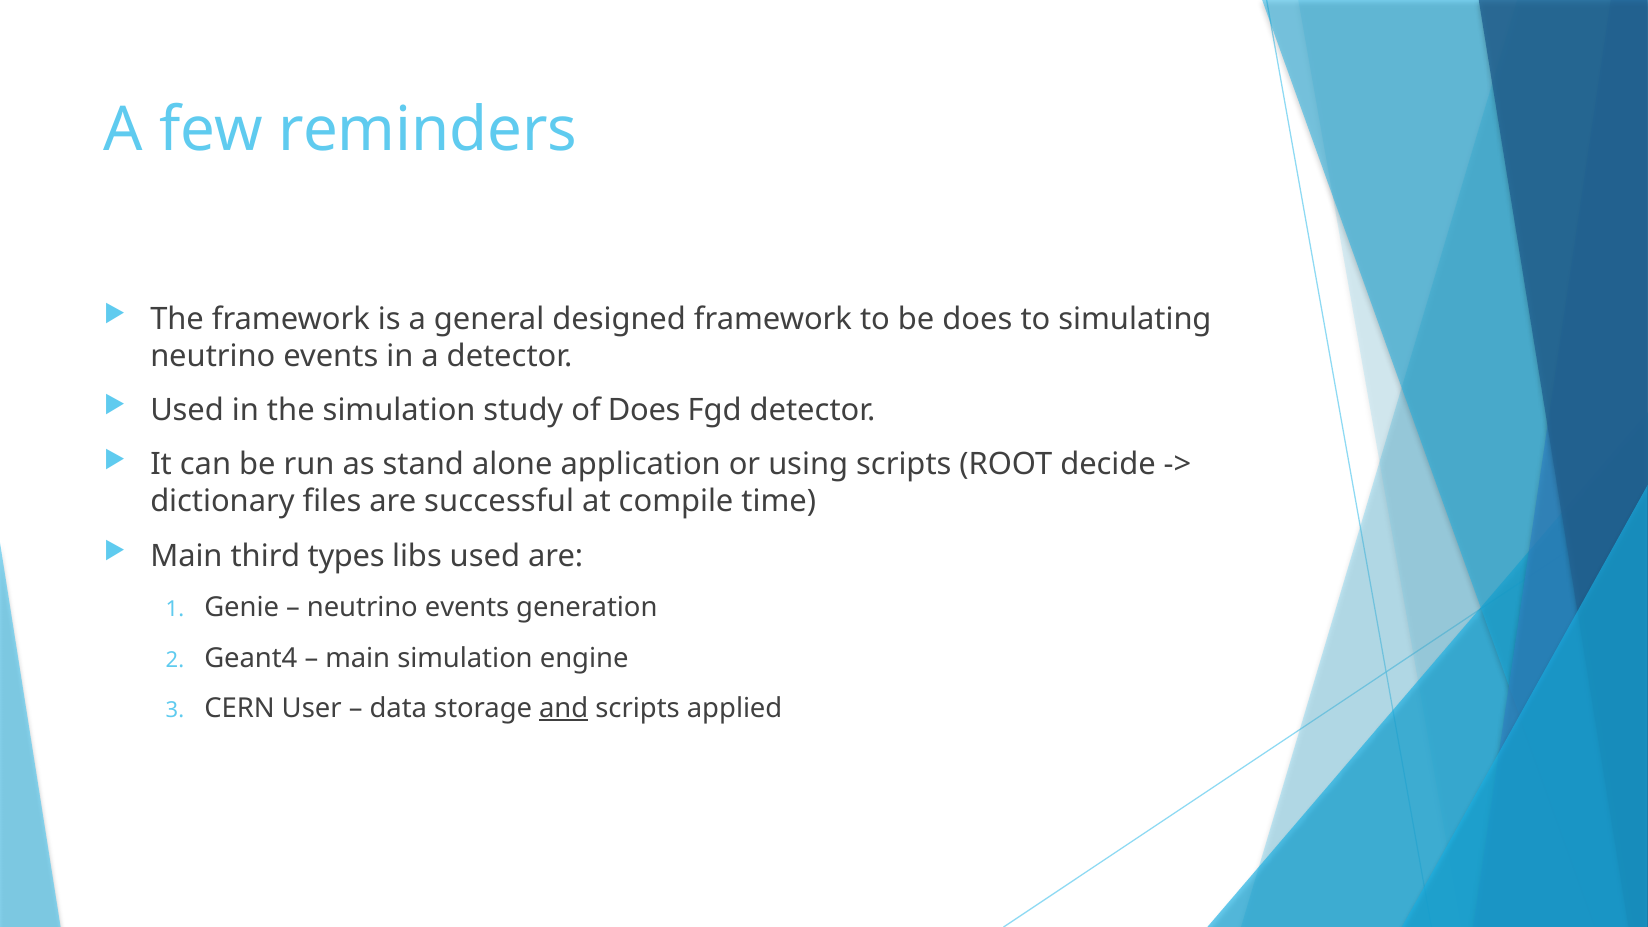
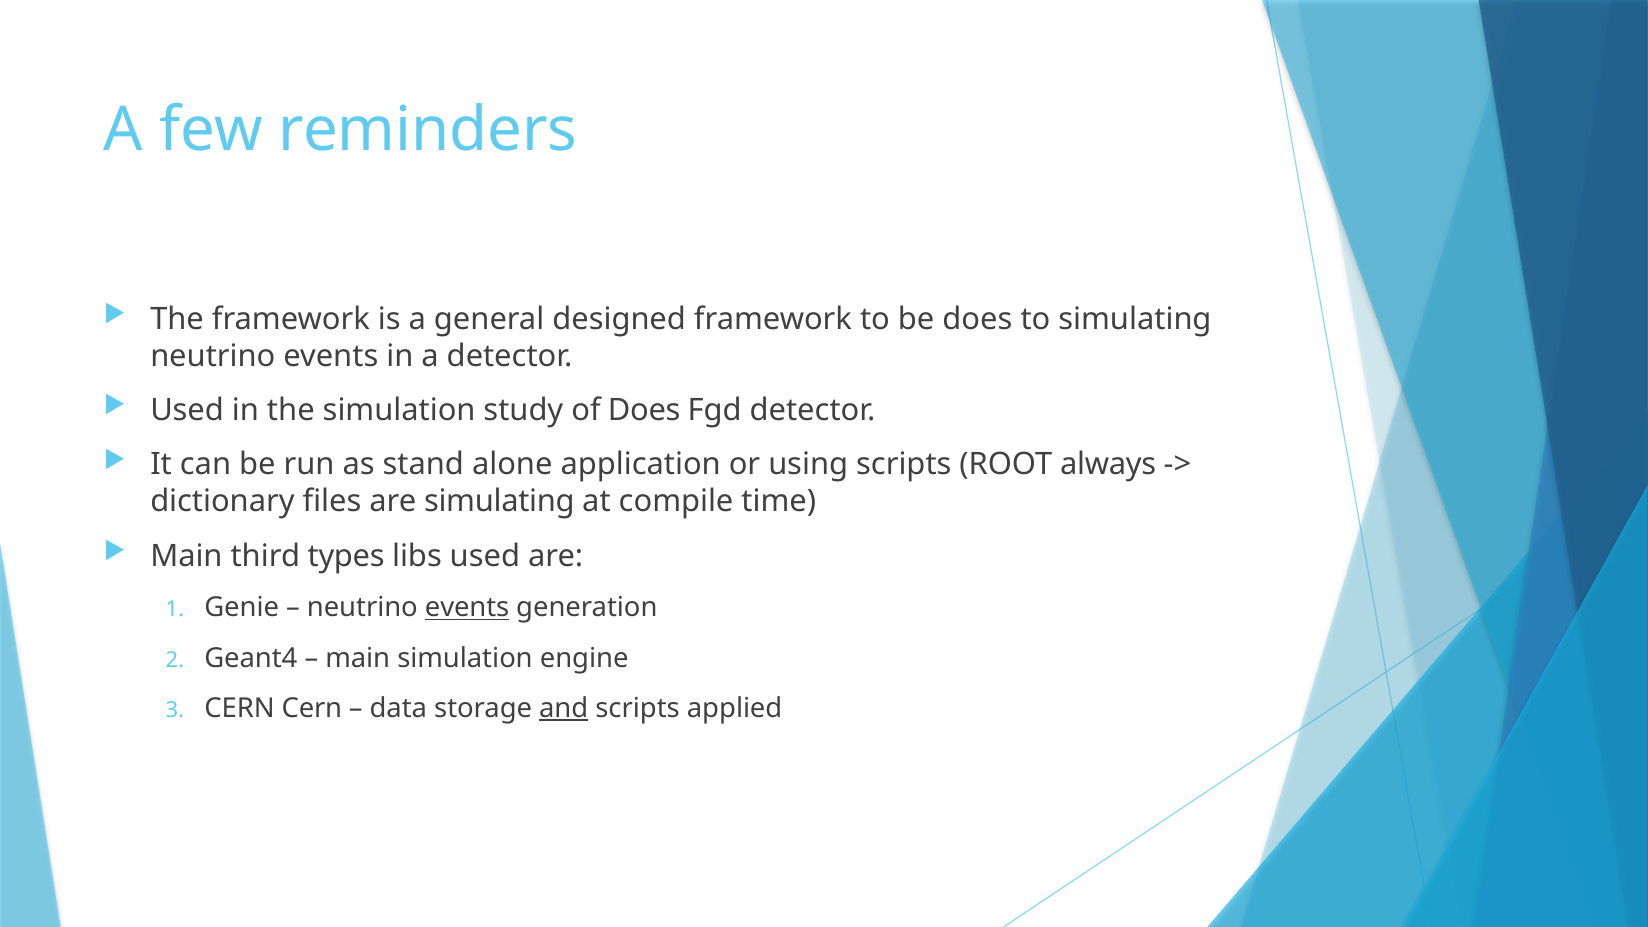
decide: decide -> always
are successful: successful -> simulating
events at (467, 608) underline: none -> present
CERN User: User -> Cern
